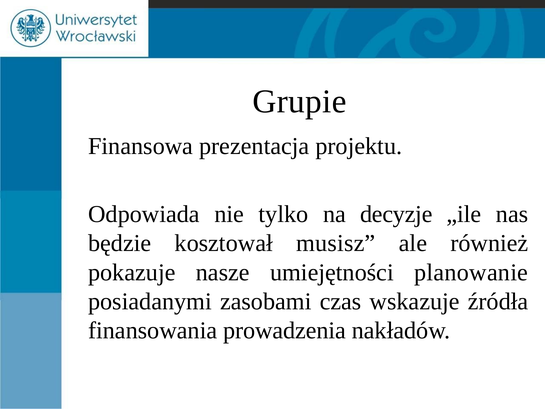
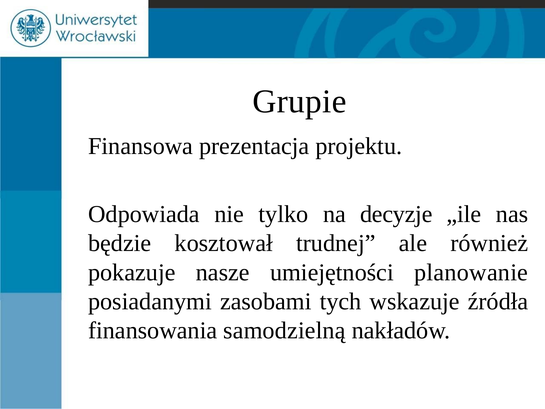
musisz: musisz -> trudnej
czas: czas -> tych
prowadzenia: prowadzenia -> samodzielną
